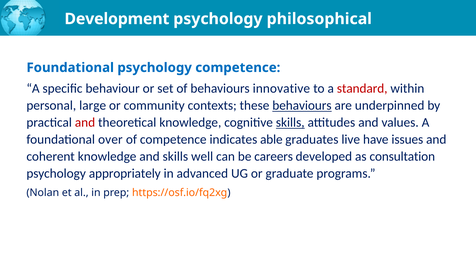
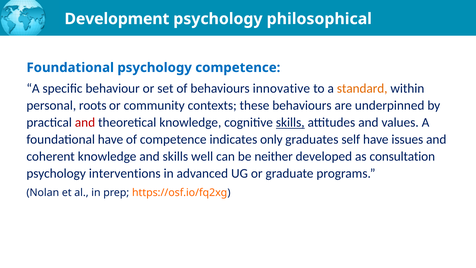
standard colour: red -> orange
large: large -> roots
behaviours at (302, 105) underline: present -> none
foundational over: over -> have
able: able -> only
live: live -> self
careers: careers -> neither
appropriately: appropriately -> interventions
